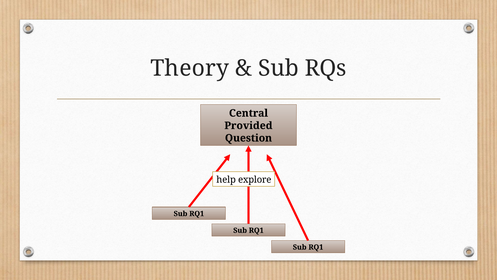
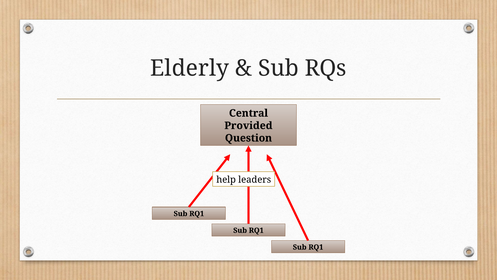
Theory: Theory -> Elderly
explore: explore -> leaders
